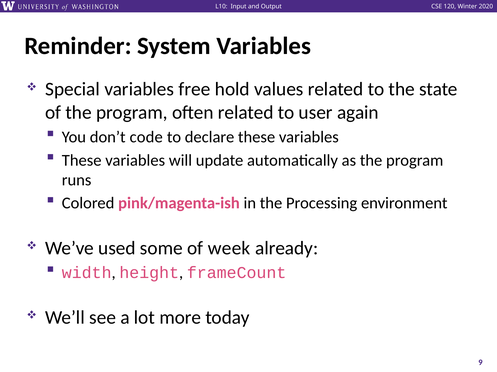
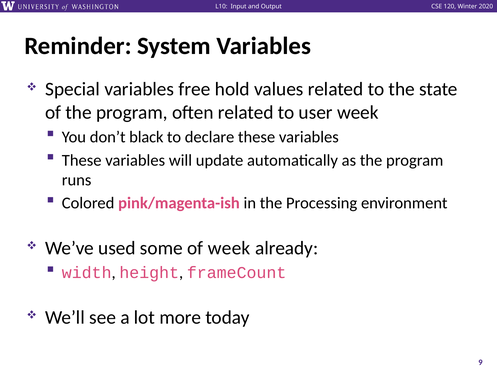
user again: again -> week
code: code -> black
